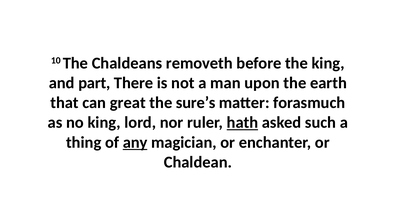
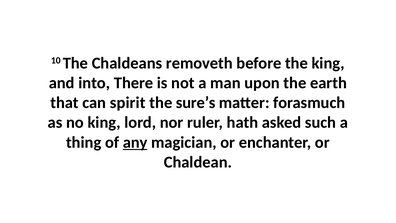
part: part -> into
great: great -> spirit
hath underline: present -> none
